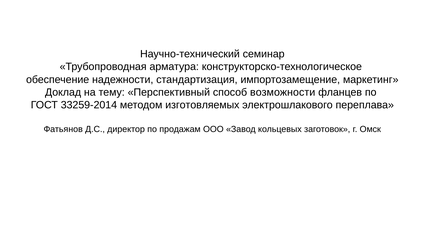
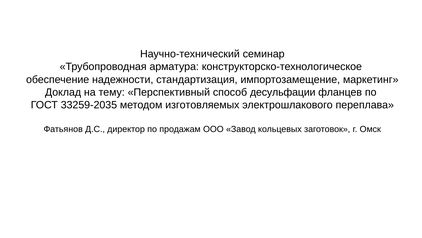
возможности: возможности -> десульфации
33259-2014: 33259-2014 -> 33259-2035
